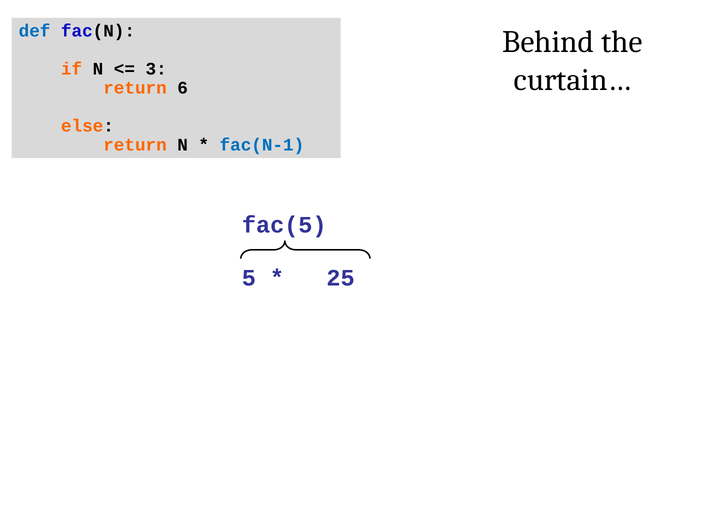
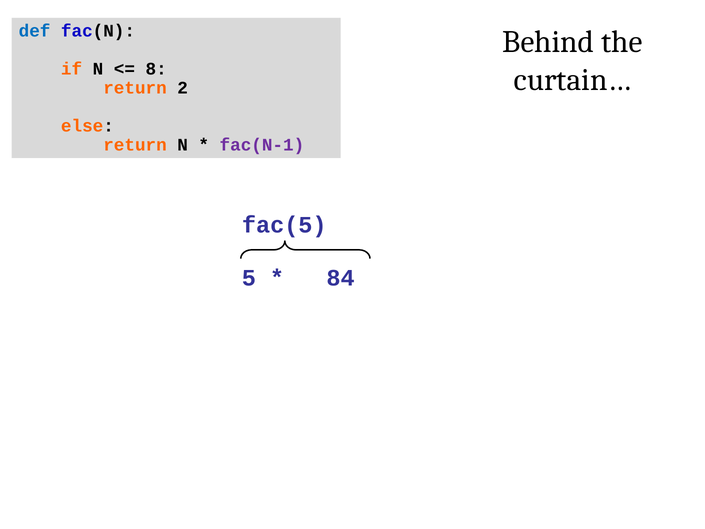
3: 3 -> 8
6: 6 -> 2
fac(N-1 colour: blue -> purple
25: 25 -> 84
